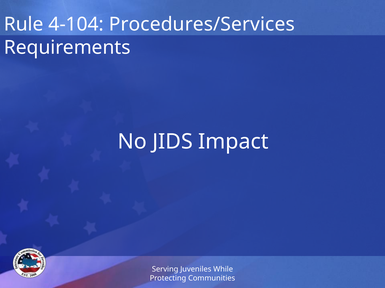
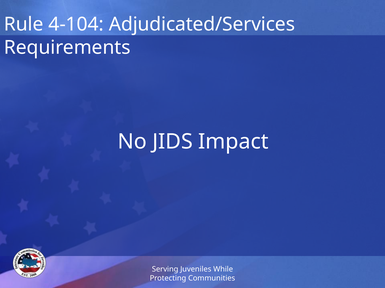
Procedures/Services: Procedures/Services -> Adjudicated/Services
